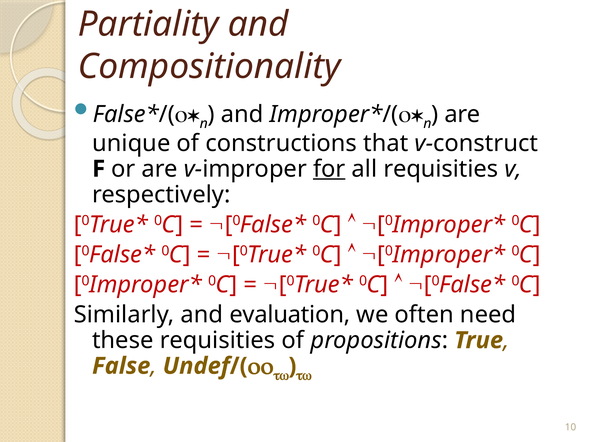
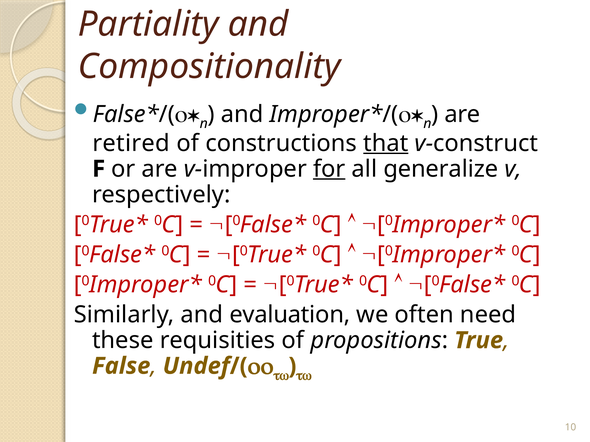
unique: unique -> retired
that underline: none -> present
all requisities: requisities -> generalize
